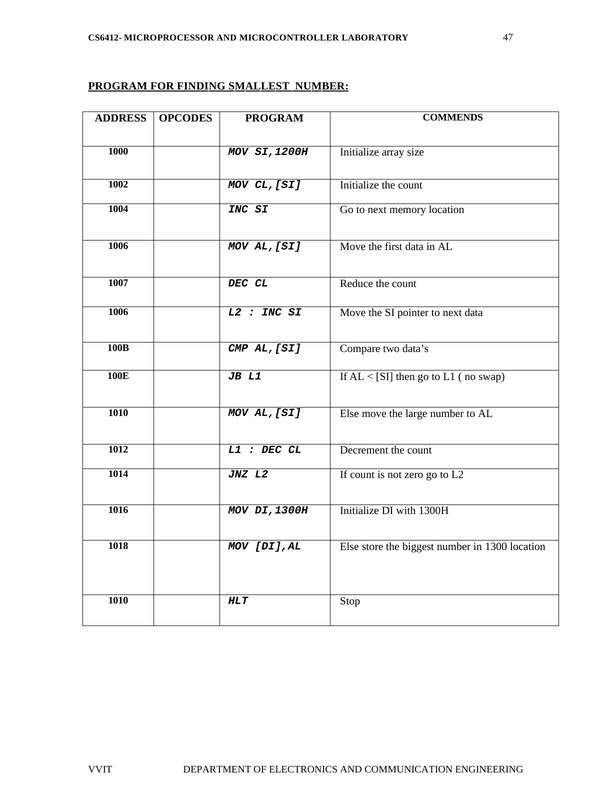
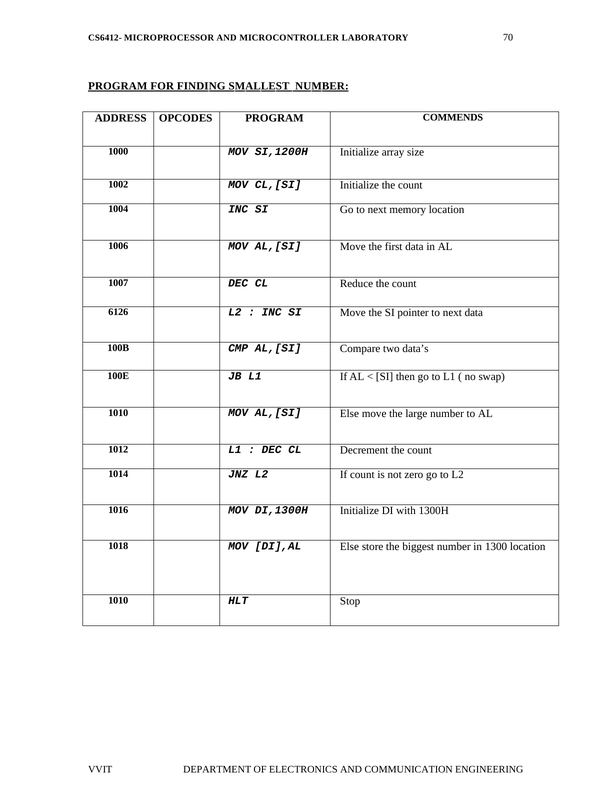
47: 47 -> 70
1006 at (118, 312): 1006 -> 6126
